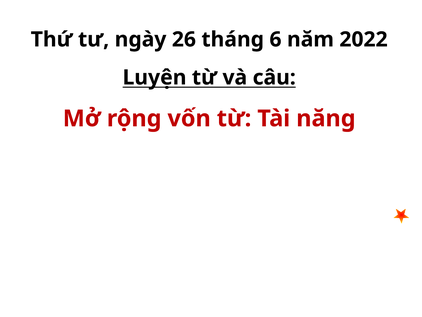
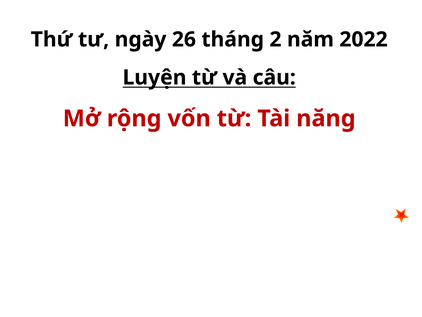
6: 6 -> 2
